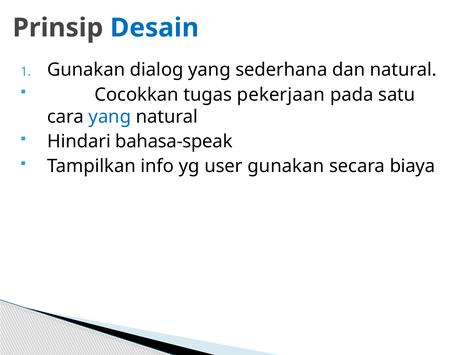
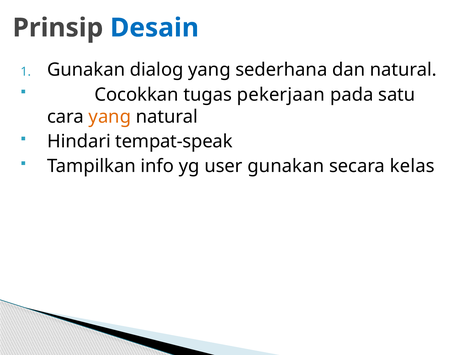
yang at (110, 117) colour: blue -> orange
bahasa-speak: bahasa-speak -> tempat-speak
biaya: biaya -> kelas
